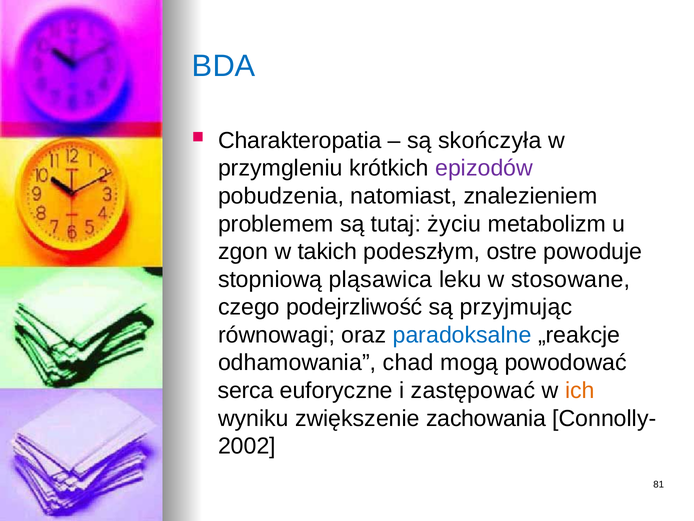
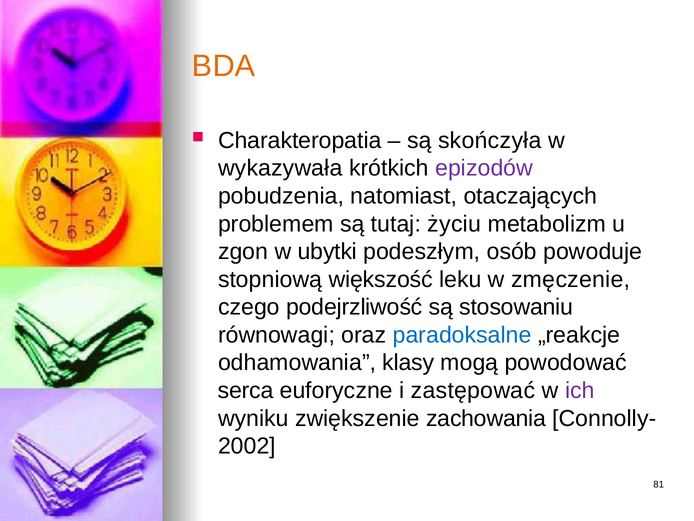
BDA colour: blue -> orange
przymgleniu: przymgleniu -> wykazywała
znalezieniem: znalezieniem -> otaczających
takich: takich -> ubytki
ostre: ostre -> osób
pląsawica: pląsawica -> większość
stosowane: stosowane -> zmęczenie
przyjmując: przyjmując -> stosowaniu
chad: chad -> klasy
ich colour: orange -> purple
